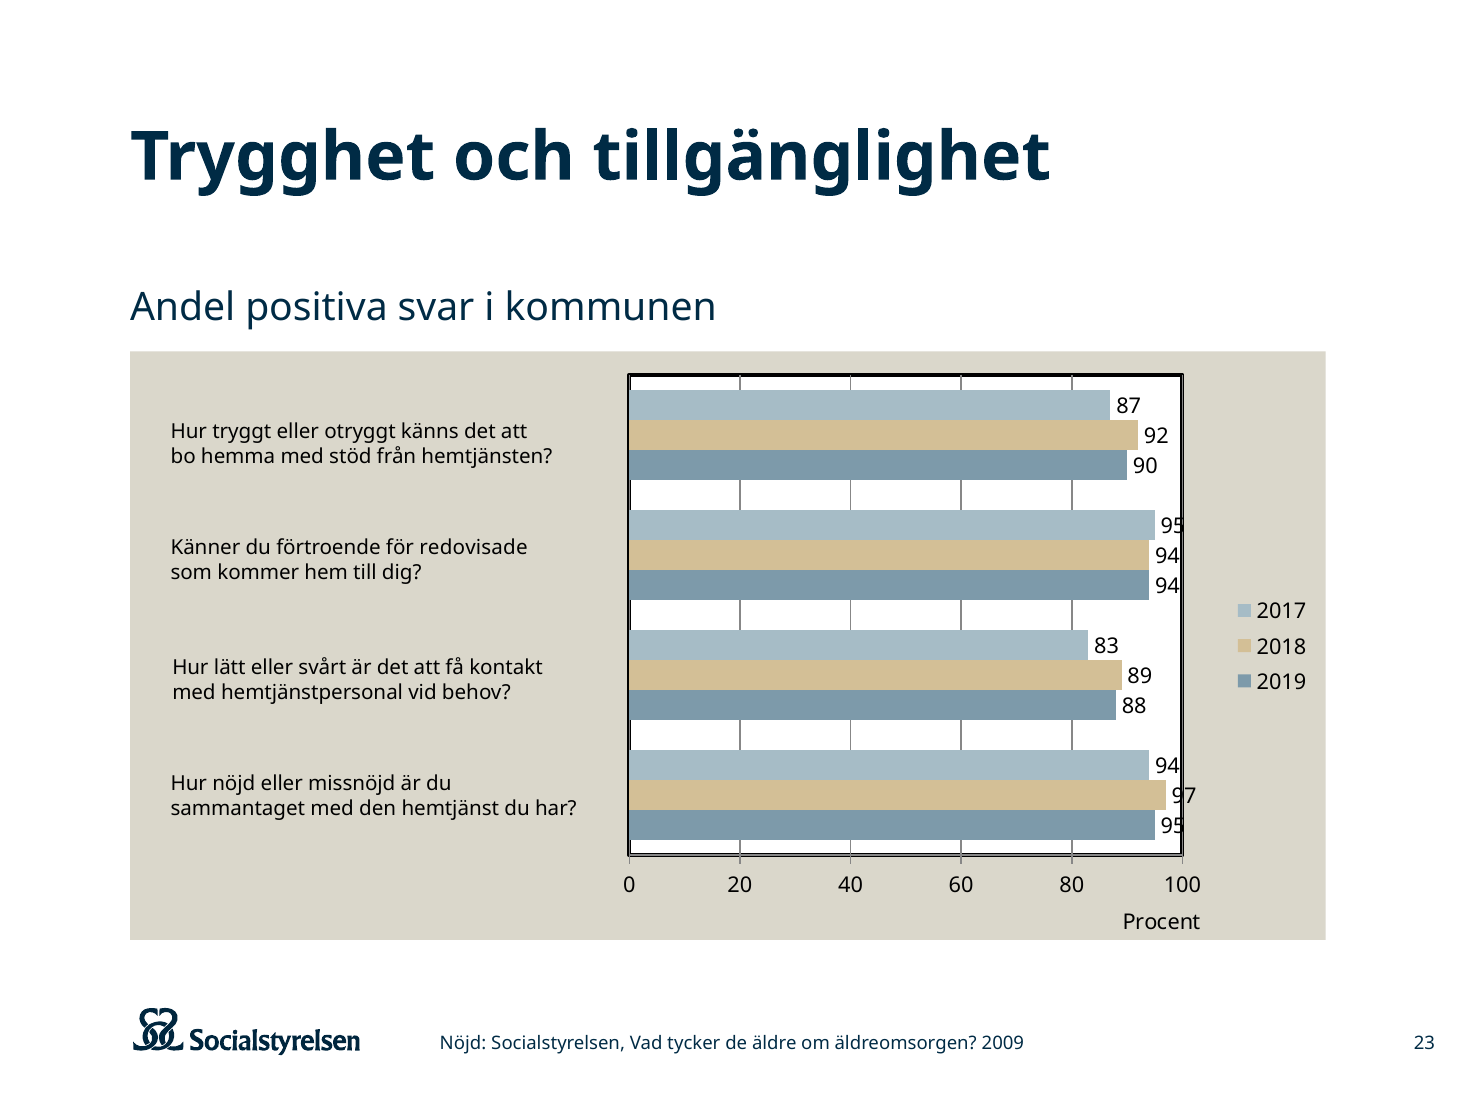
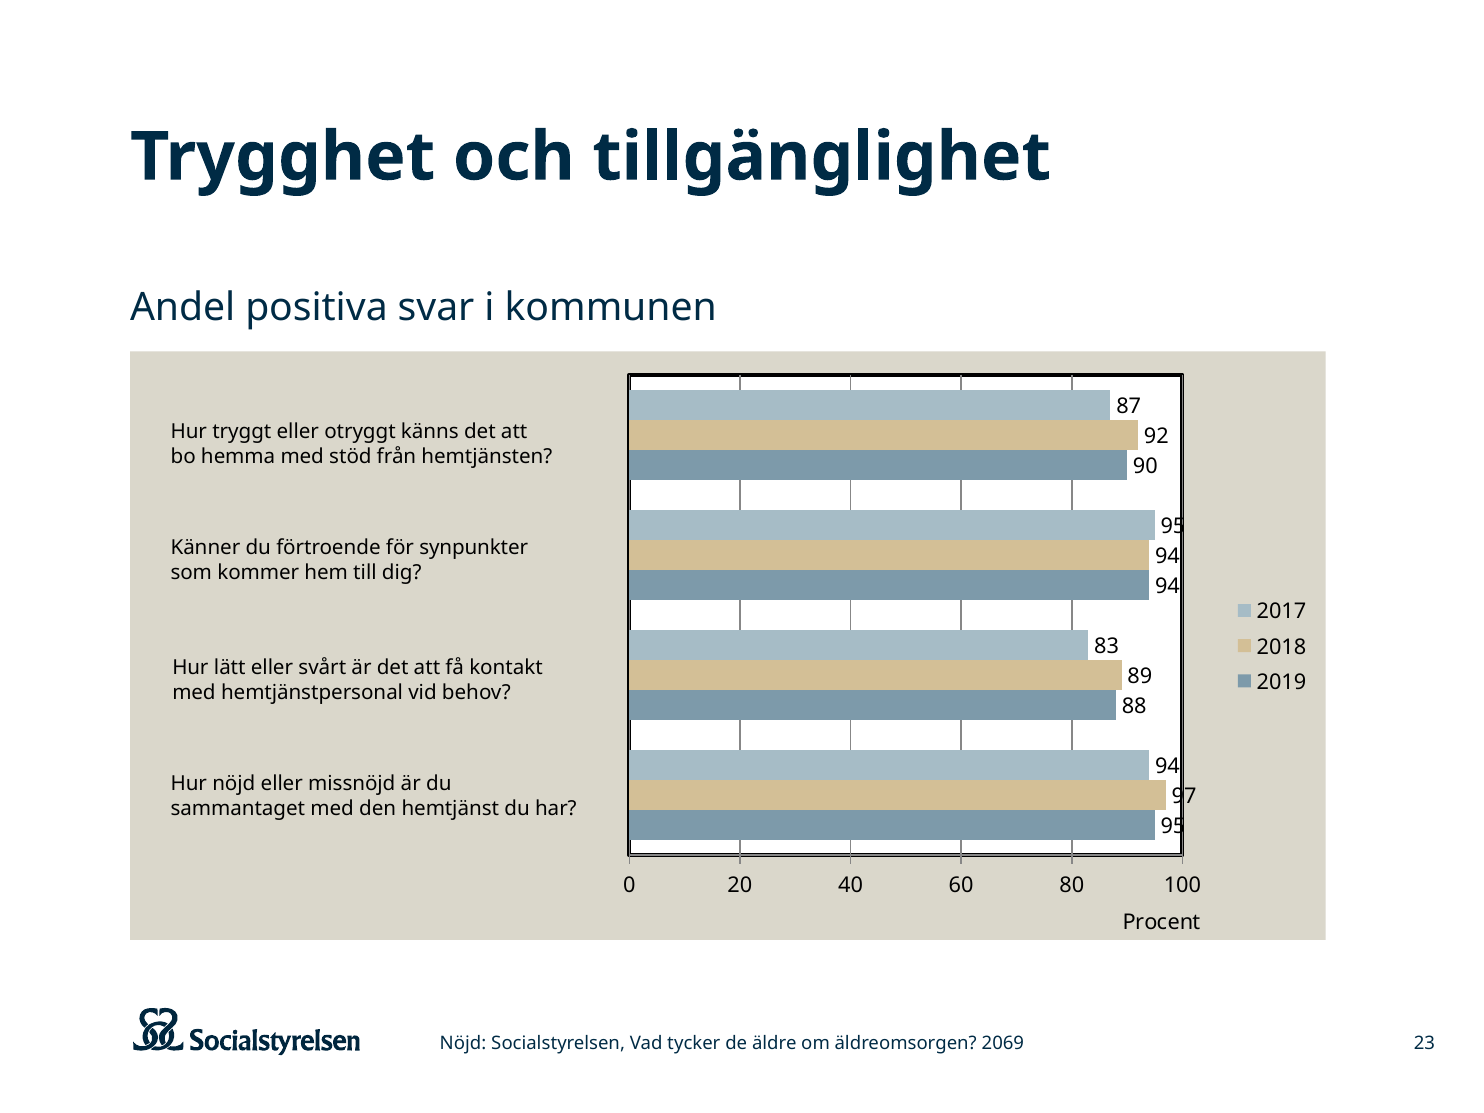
redovisade: redovisade -> synpunkter
2009: 2009 -> 2069
